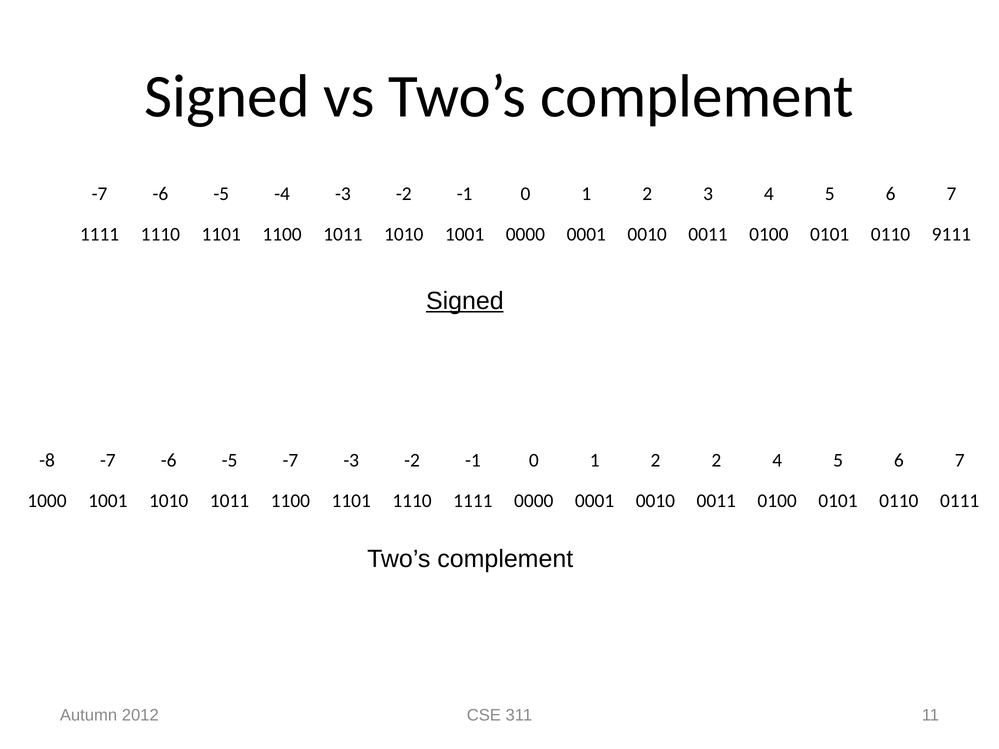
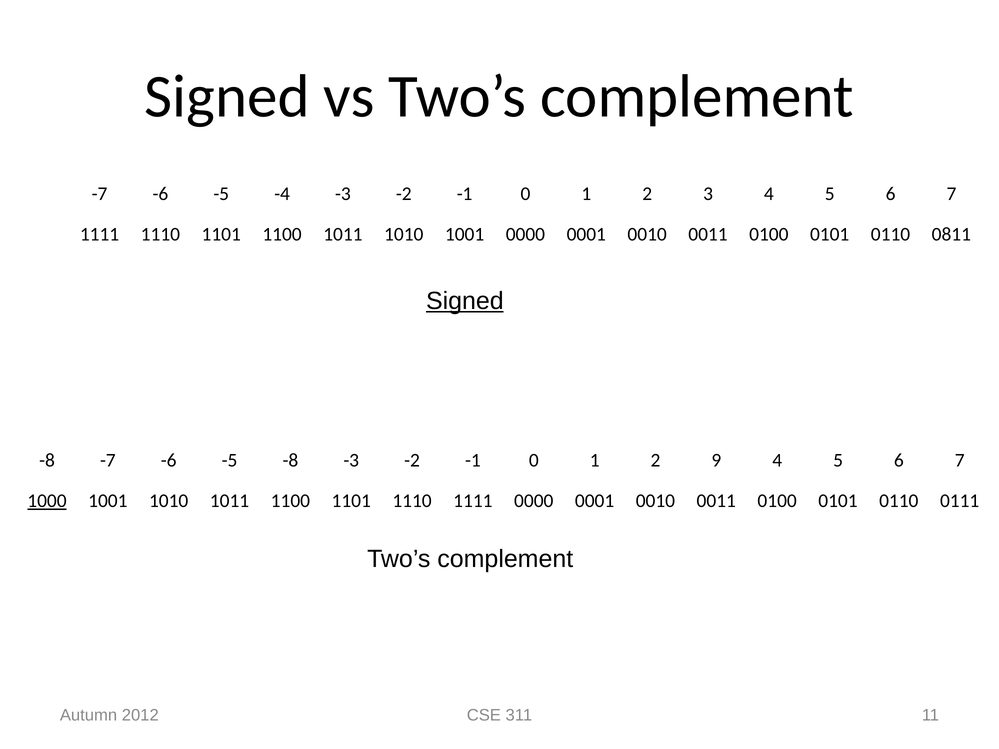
9111: 9111 -> 0811
-5 -7: -7 -> -8
2 2: 2 -> 9
1000 underline: none -> present
